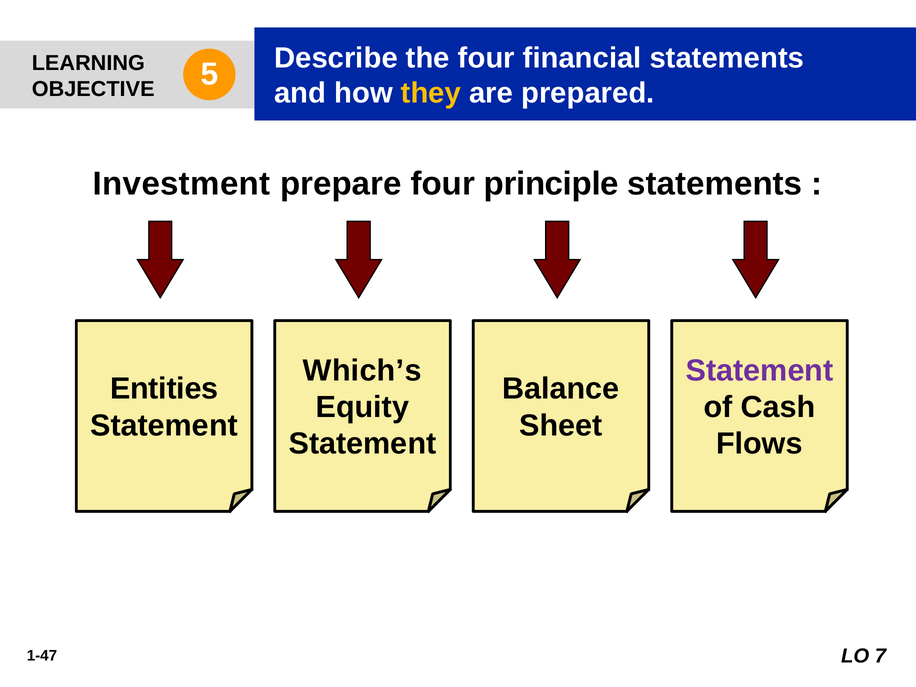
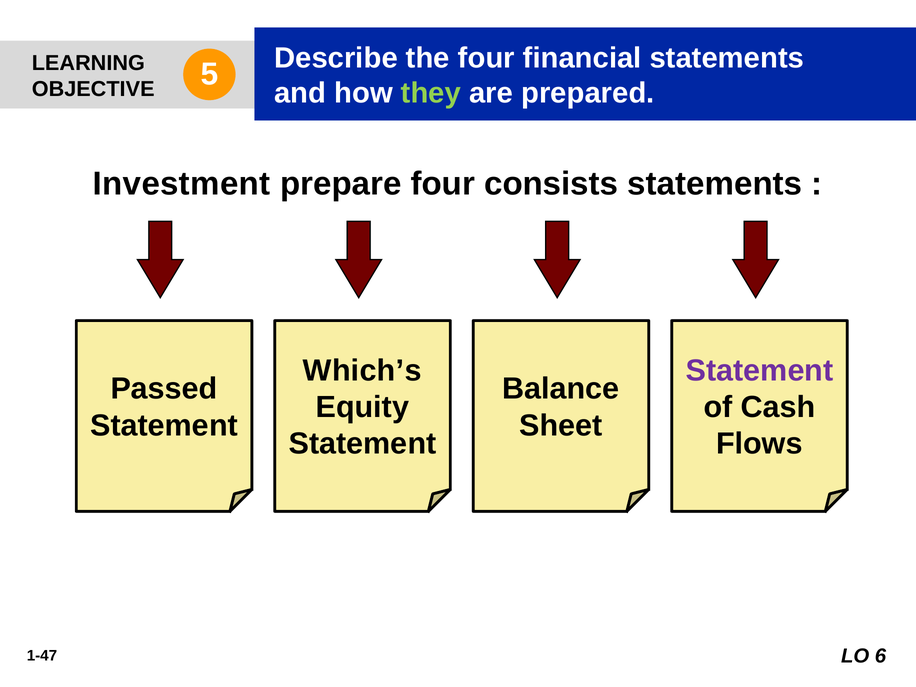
they colour: yellow -> light green
principle: principle -> consists
Entities: Entities -> Passed
7: 7 -> 6
